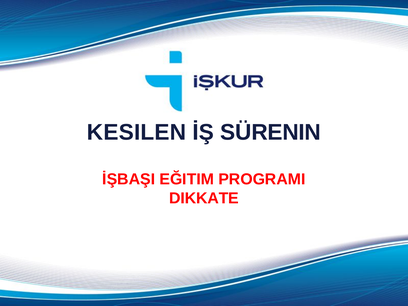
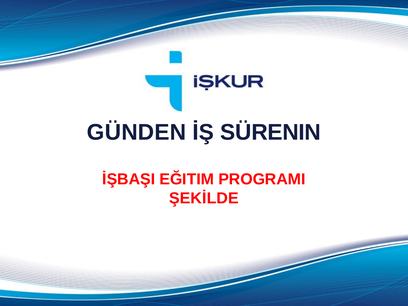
KESILEN: KESILEN -> GÜNDEN
DIKKATE: DIKKATE -> ŞEKİLDE
